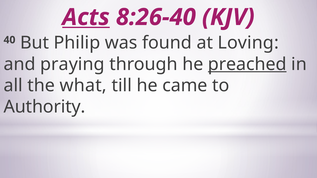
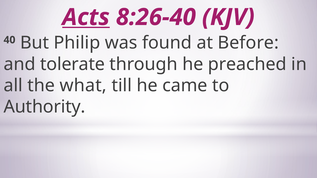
Loving: Loving -> Before
praying: praying -> tolerate
preached underline: present -> none
